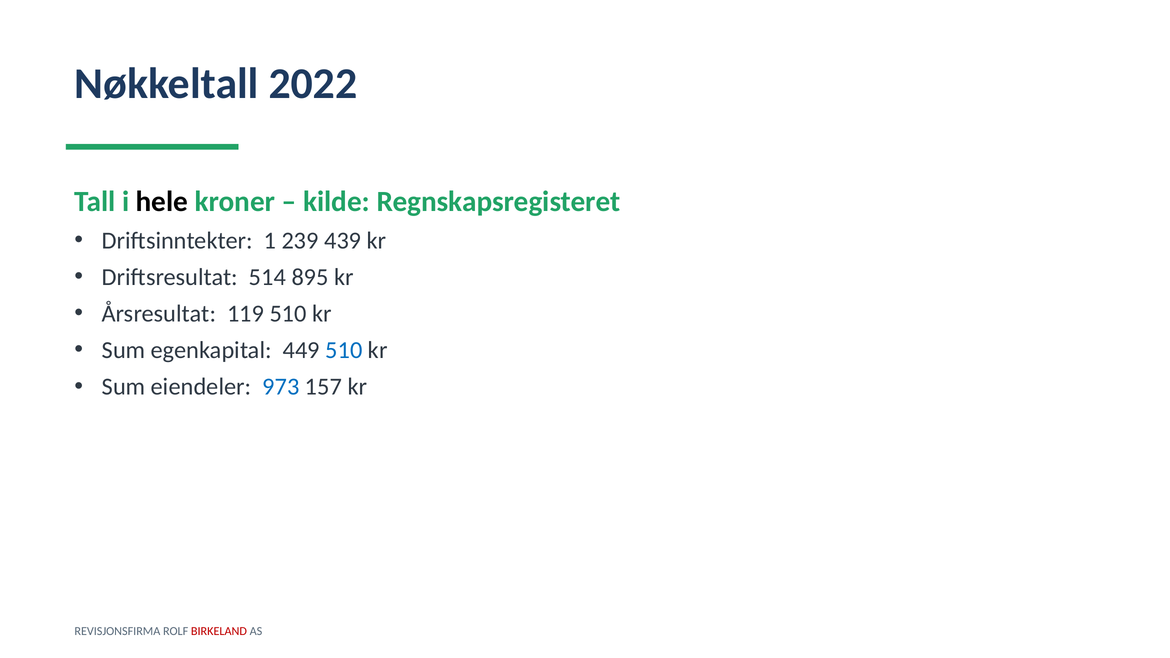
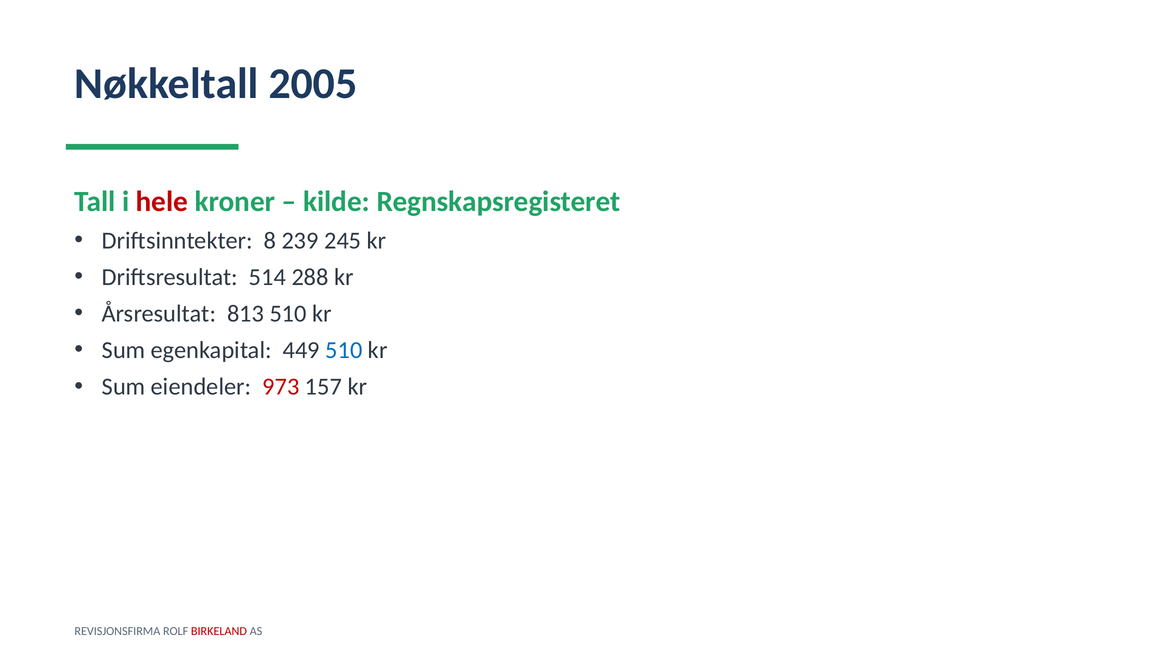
2022: 2022 -> 2005
hele colour: black -> red
1: 1 -> 8
439: 439 -> 245
895: 895 -> 288
119: 119 -> 813
973 colour: blue -> red
